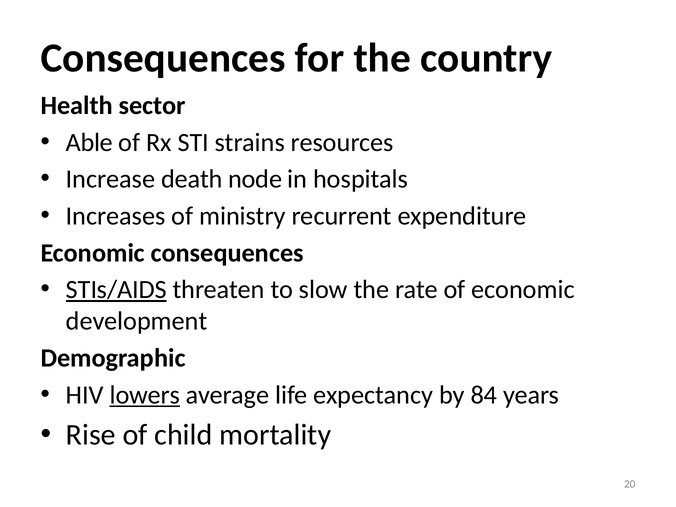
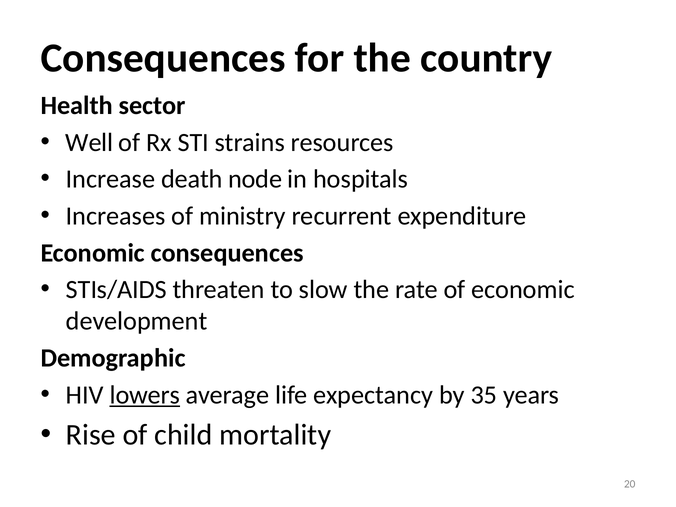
Able: Able -> Well
STIs/AIDS underline: present -> none
84: 84 -> 35
